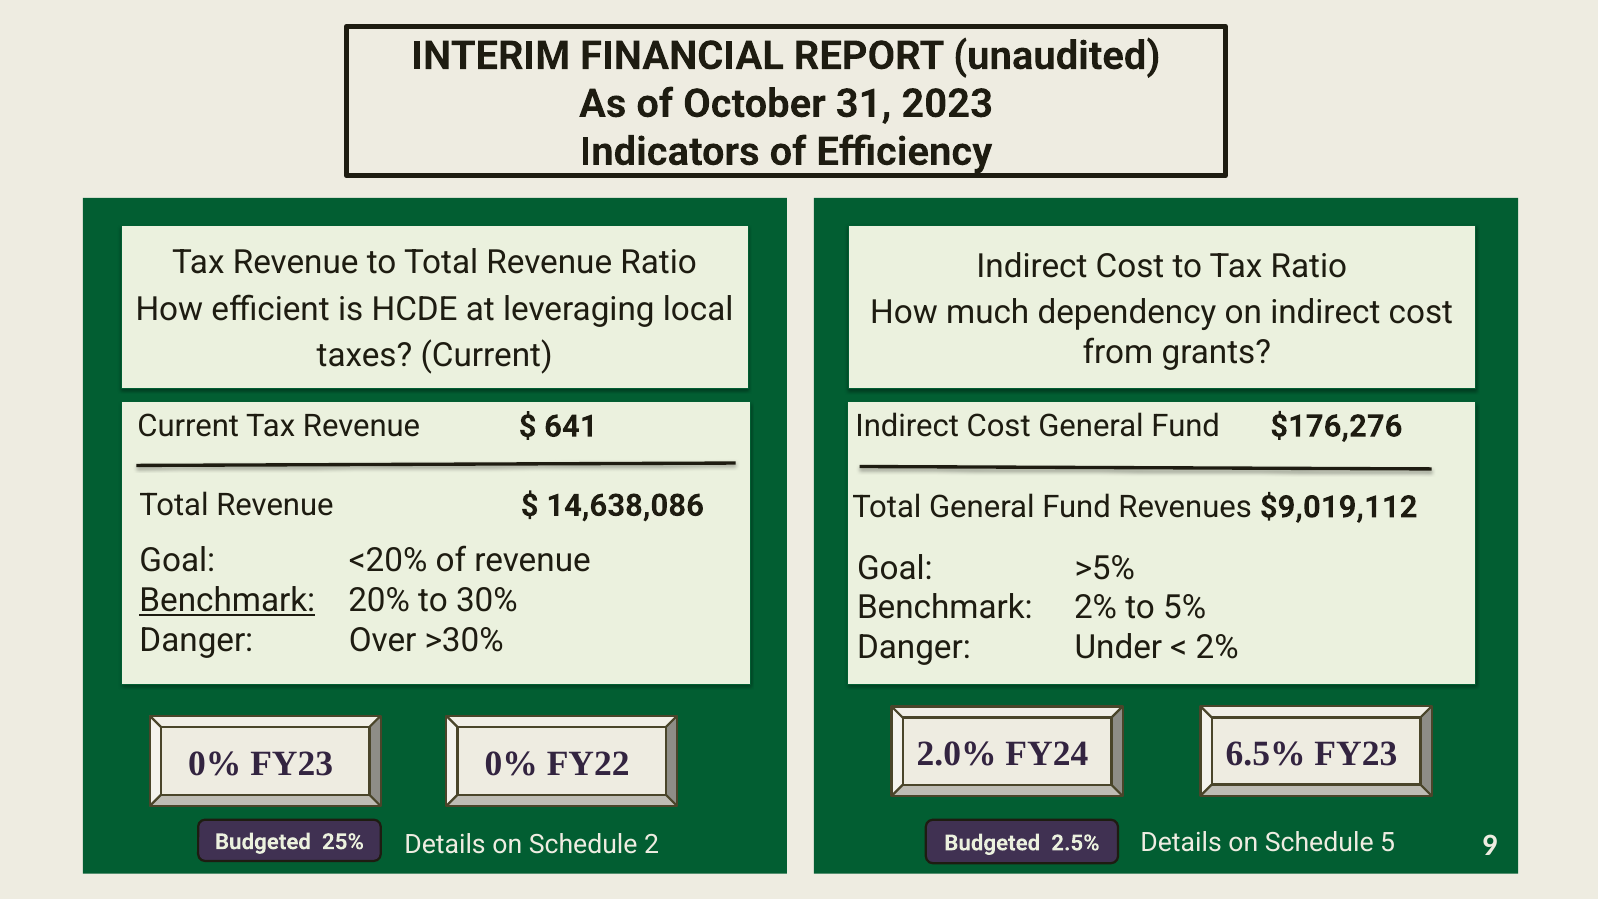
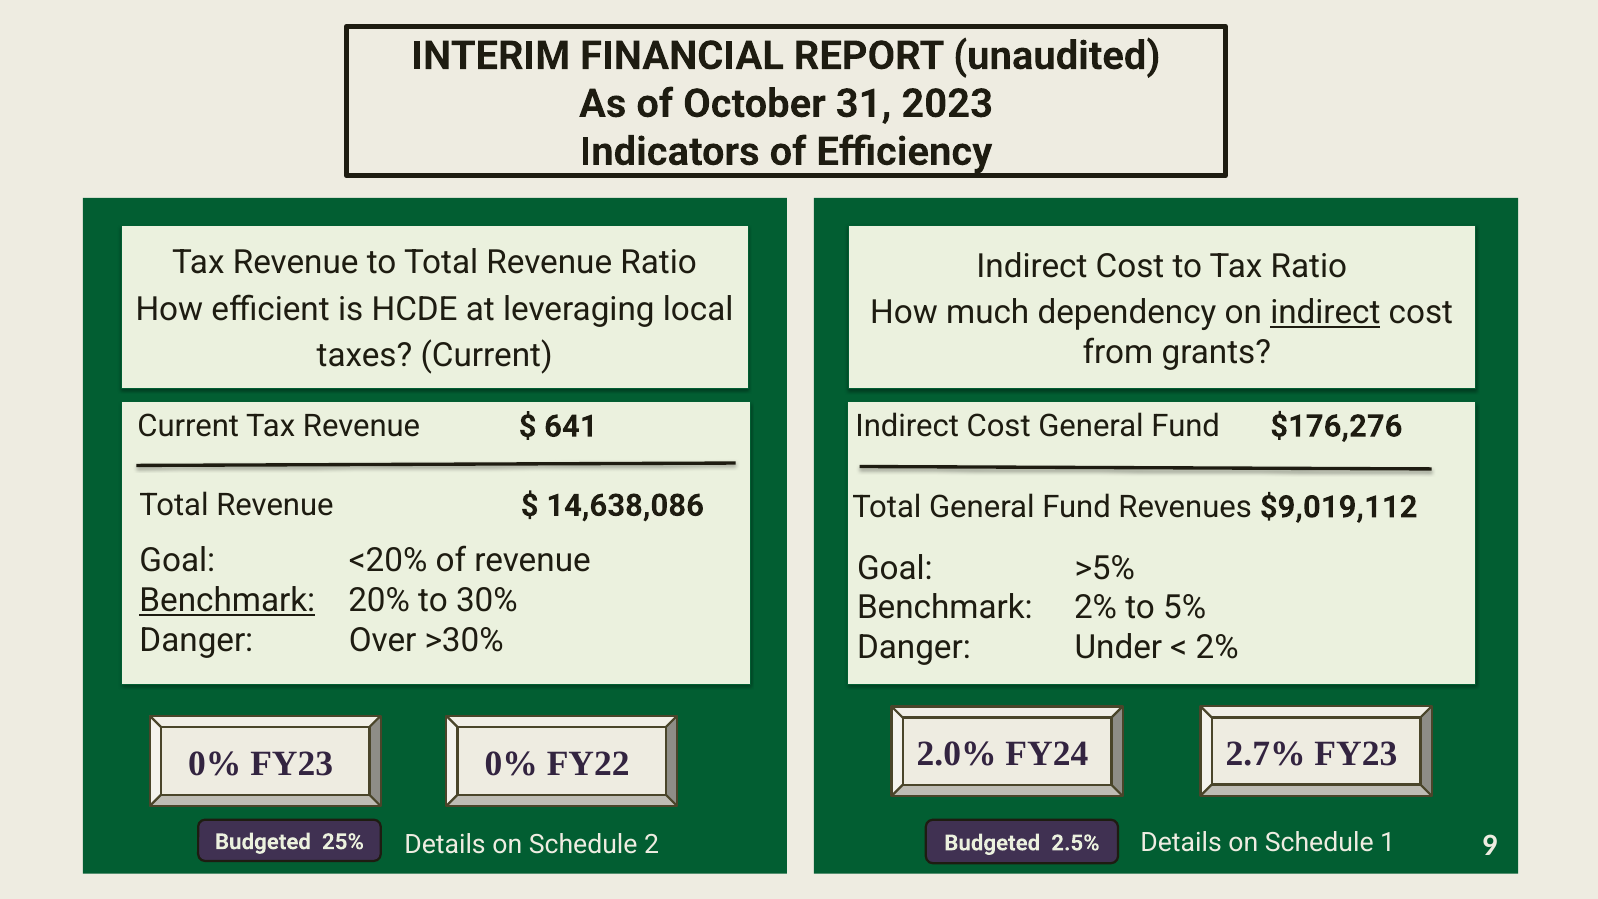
indirect at (1325, 313) underline: none -> present
6.5%: 6.5% -> 2.7%
5: 5 -> 1
